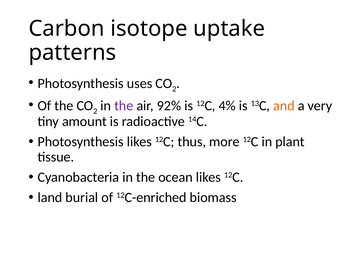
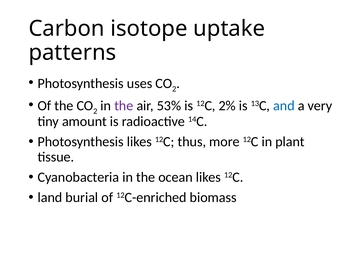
92%: 92% -> 53%
4%: 4% -> 2%
and colour: orange -> blue
